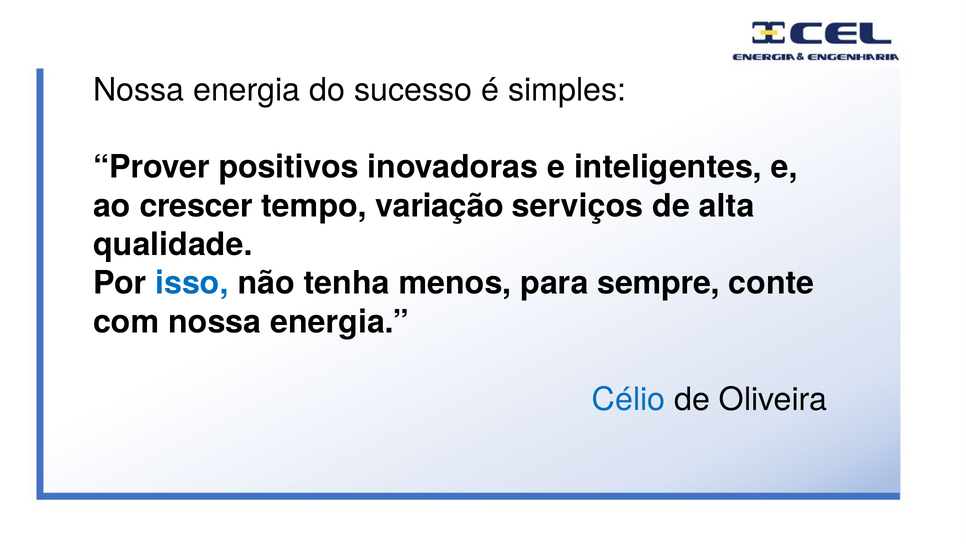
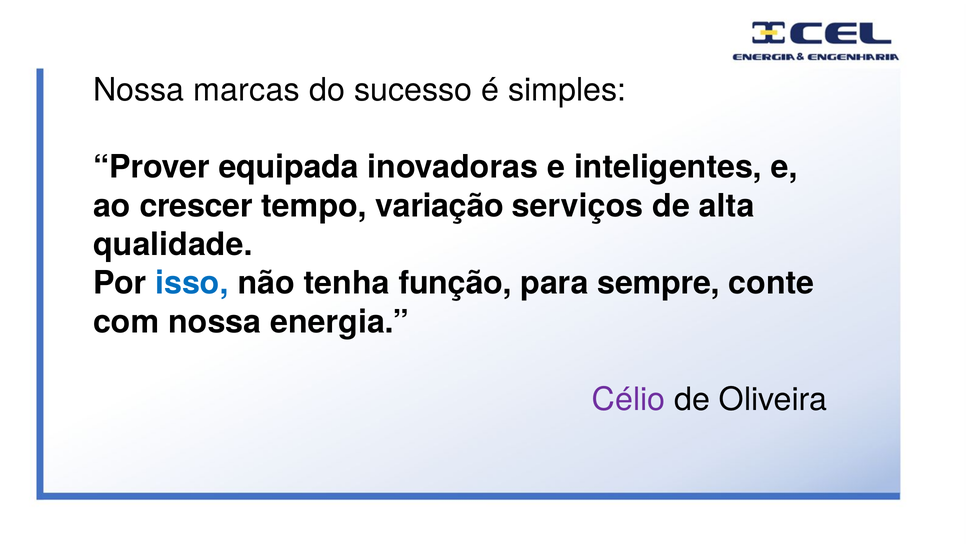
energia at (247, 90): energia -> marcas
positivos: positivos -> equipada
menos: menos -> função
Célio colour: blue -> purple
